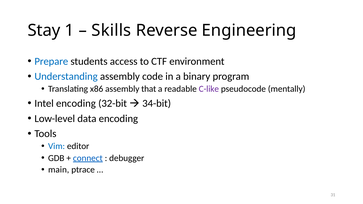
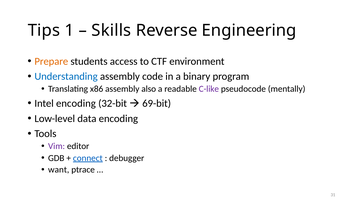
Stay: Stay -> Tips
Prepare colour: blue -> orange
that: that -> also
34-bit: 34-bit -> 69-bit
Vim colour: blue -> purple
main: main -> want
